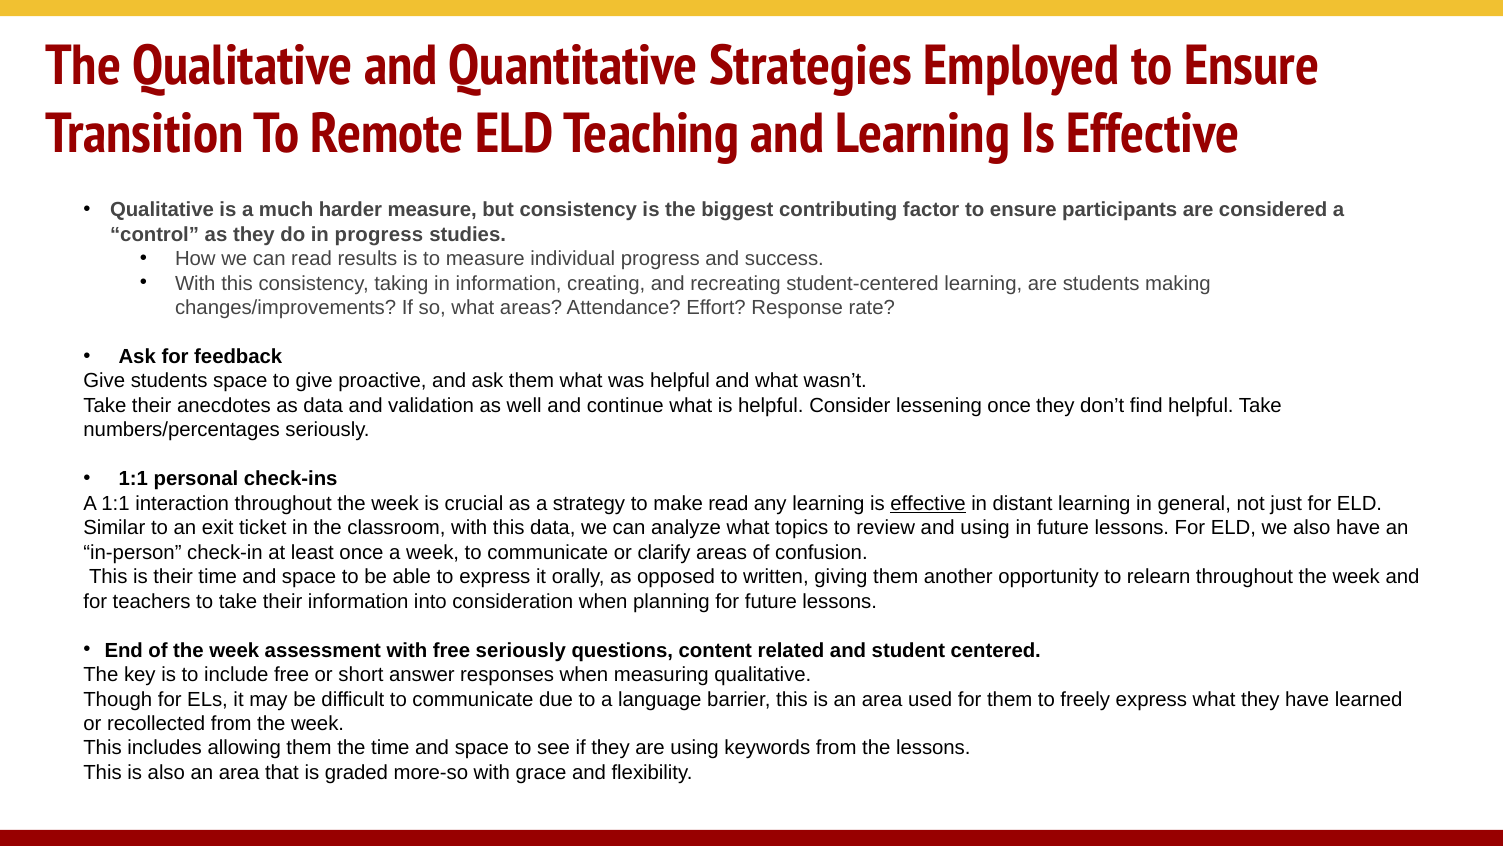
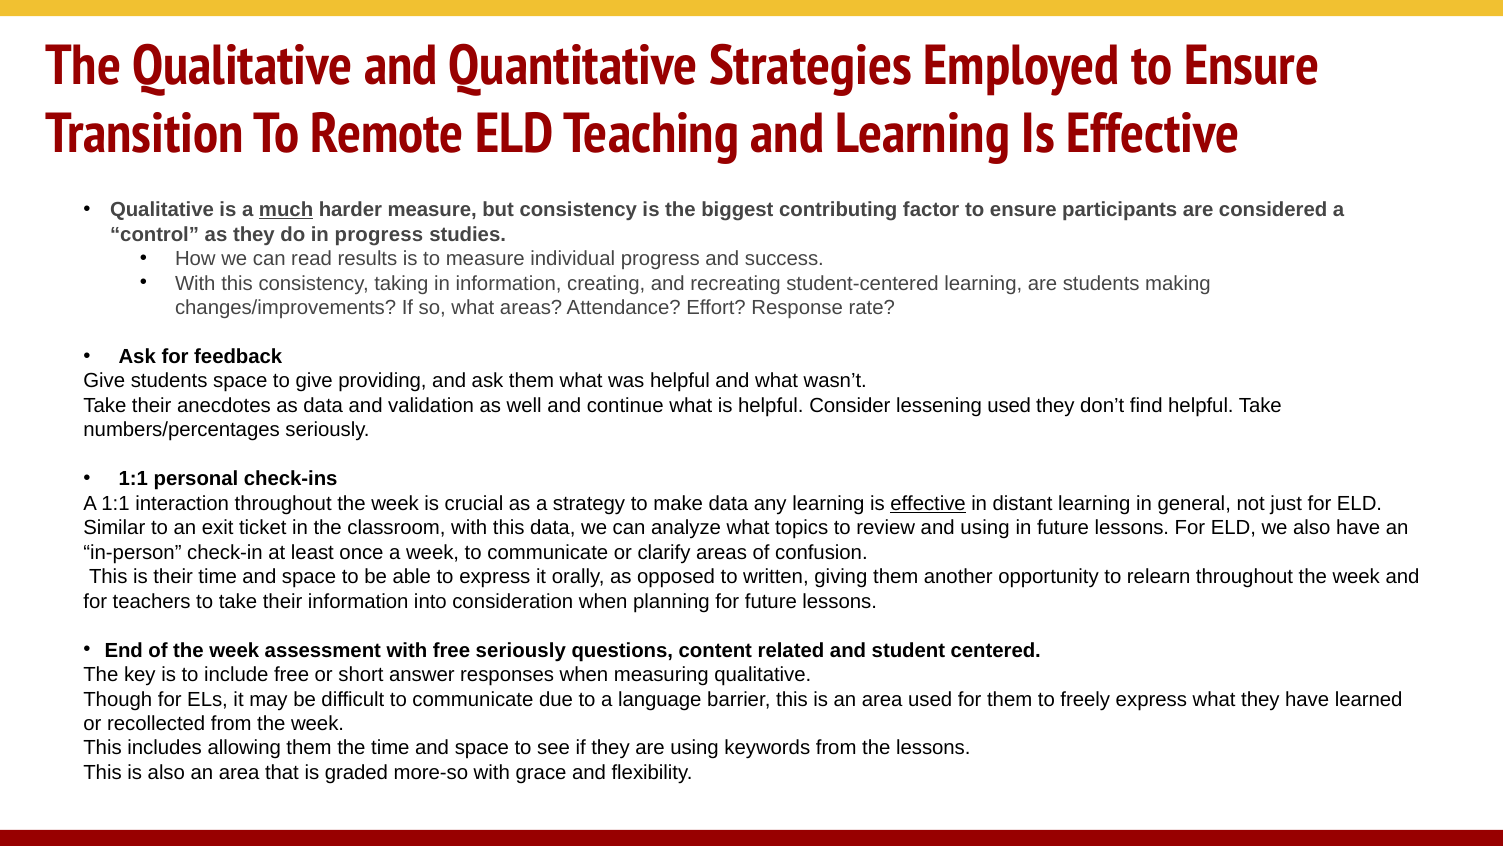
much underline: none -> present
proactive: proactive -> providing
lessening once: once -> used
make read: read -> data
